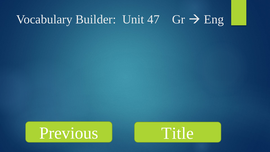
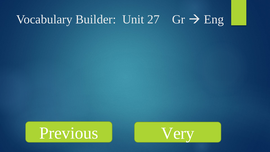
47: 47 -> 27
Title: Title -> Very
